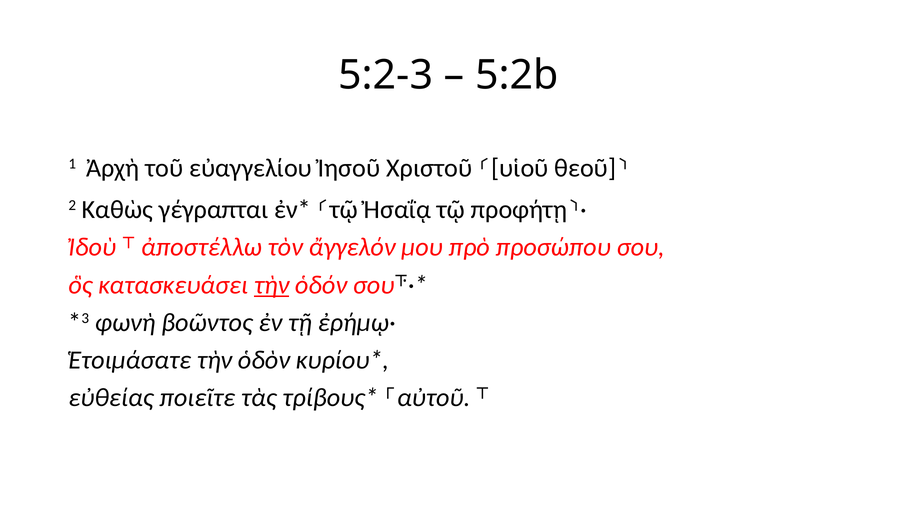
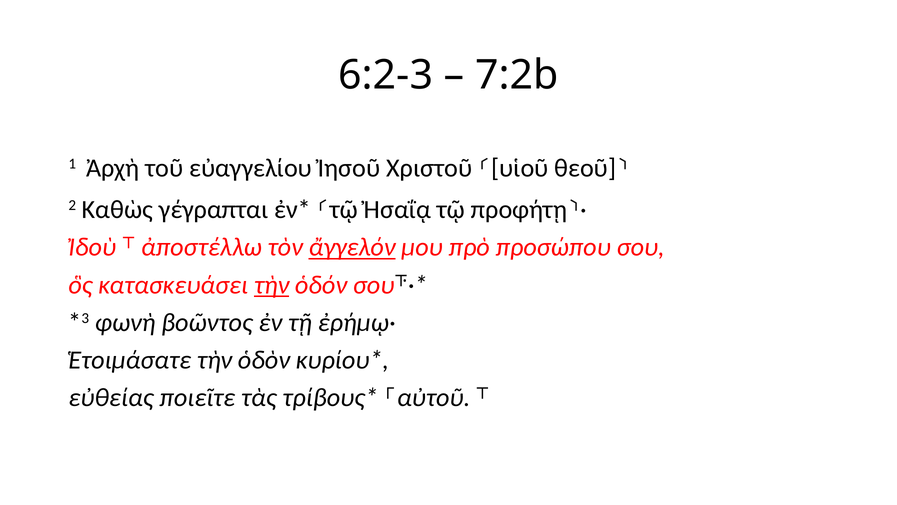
5:2-3: 5:2-3 -> 6:2-3
5:2b: 5:2b -> 7:2b
ἄγγελόν underline: none -> present
